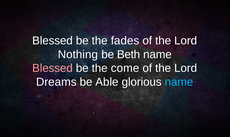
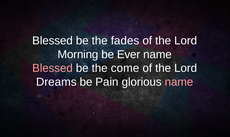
Nothing: Nothing -> Morning
Beth: Beth -> Ever
Able: Able -> Pain
name at (179, 82) colour: light blue -> pink
